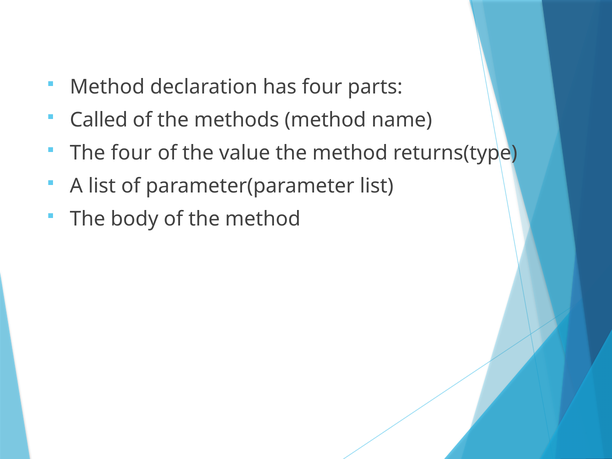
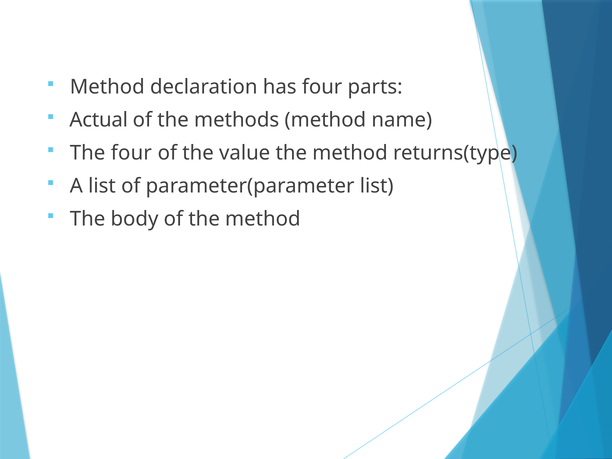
Called: Called -> Actual
